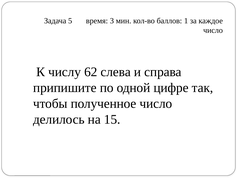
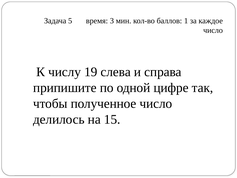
62: 62 -> 19
